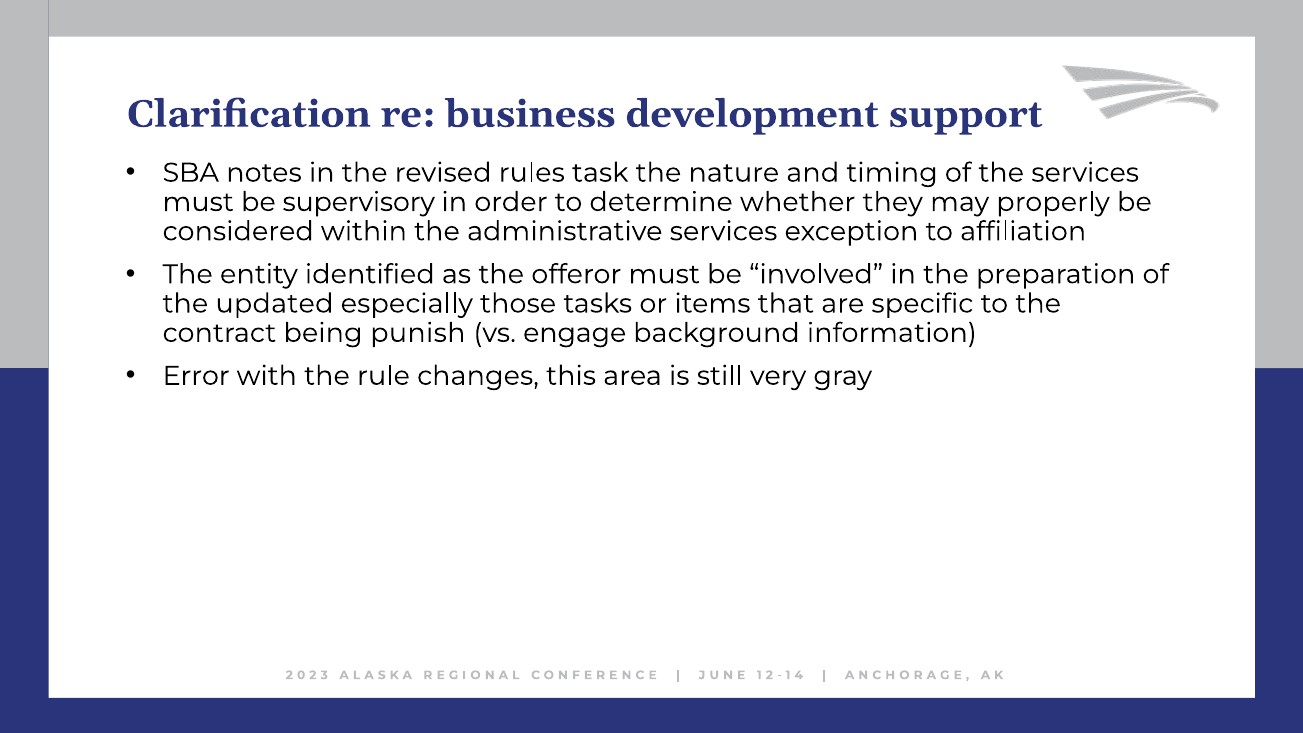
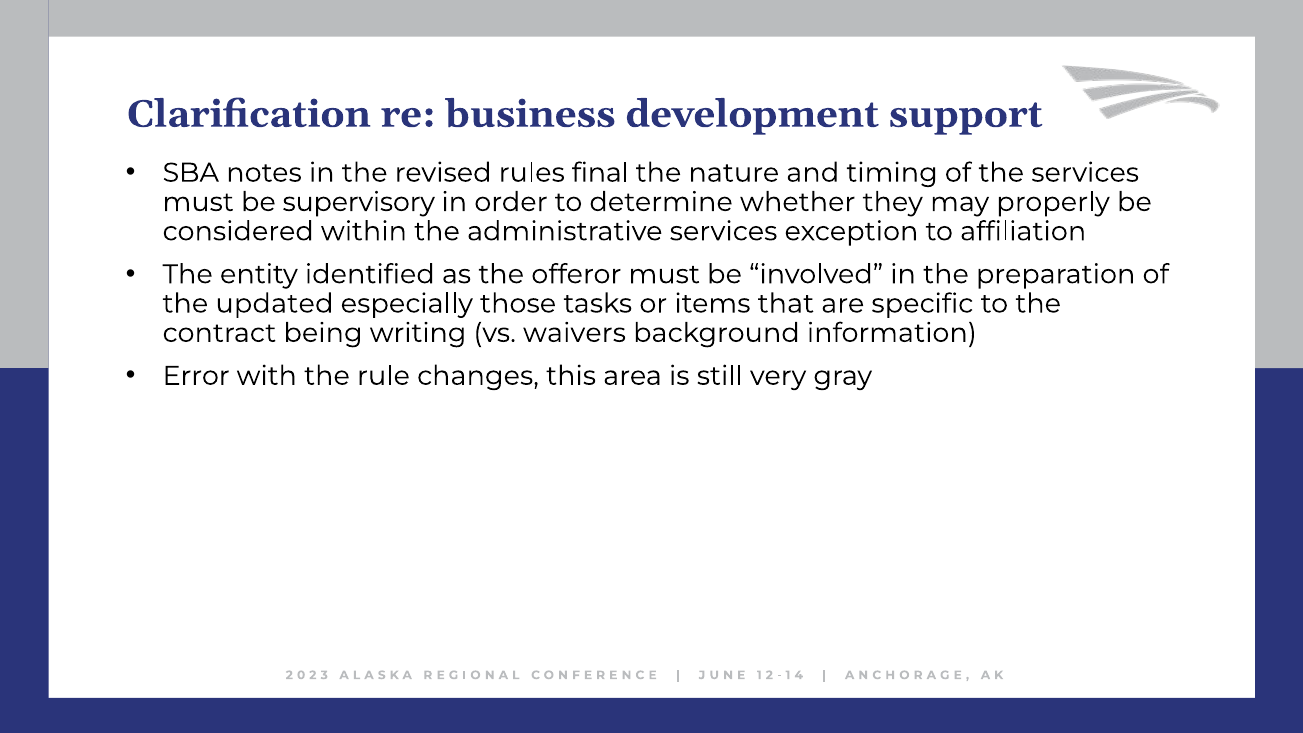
task: task -> final
punish: punish -> writing
engage: engage -> waivers
